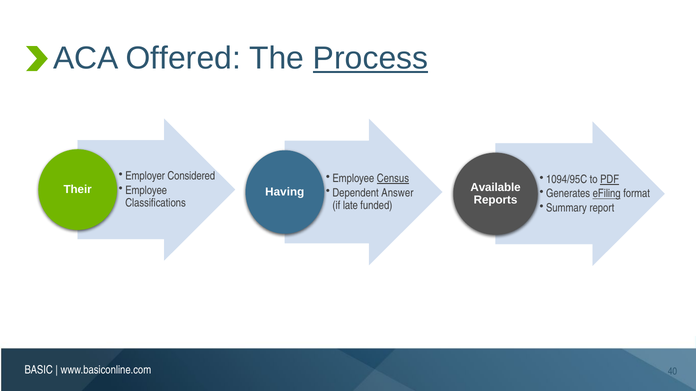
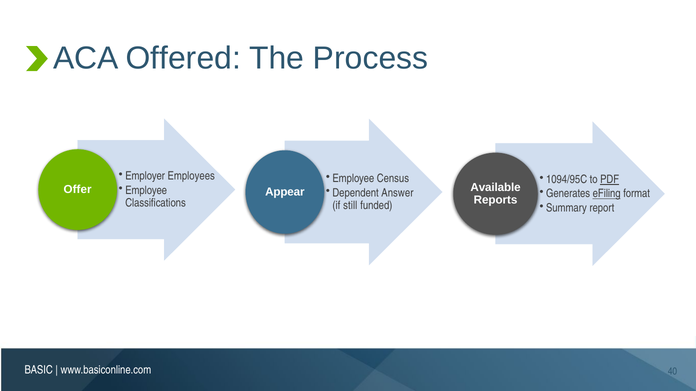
Process underline: present -> none
Considered: Considered -> Employees
Census underline: present -> none
Their: Their -> Offer
Having: Having -> Appear
late: late -> still
